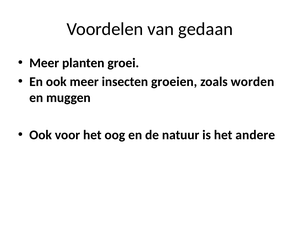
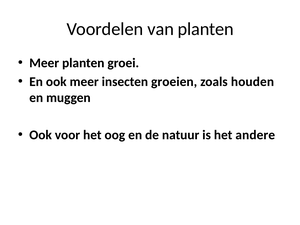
van gedaan: gedaan -> planten
worden: worden -> houden
